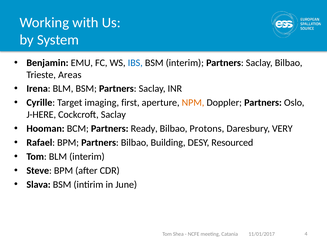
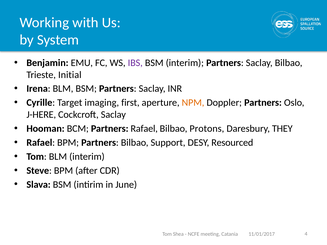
IBS colour: blue -> purple
Areas: Areas -> Initial
Partners Ready: Ready -> Rafael
VERY: VERY -> THEY
Building: Building -> Support
